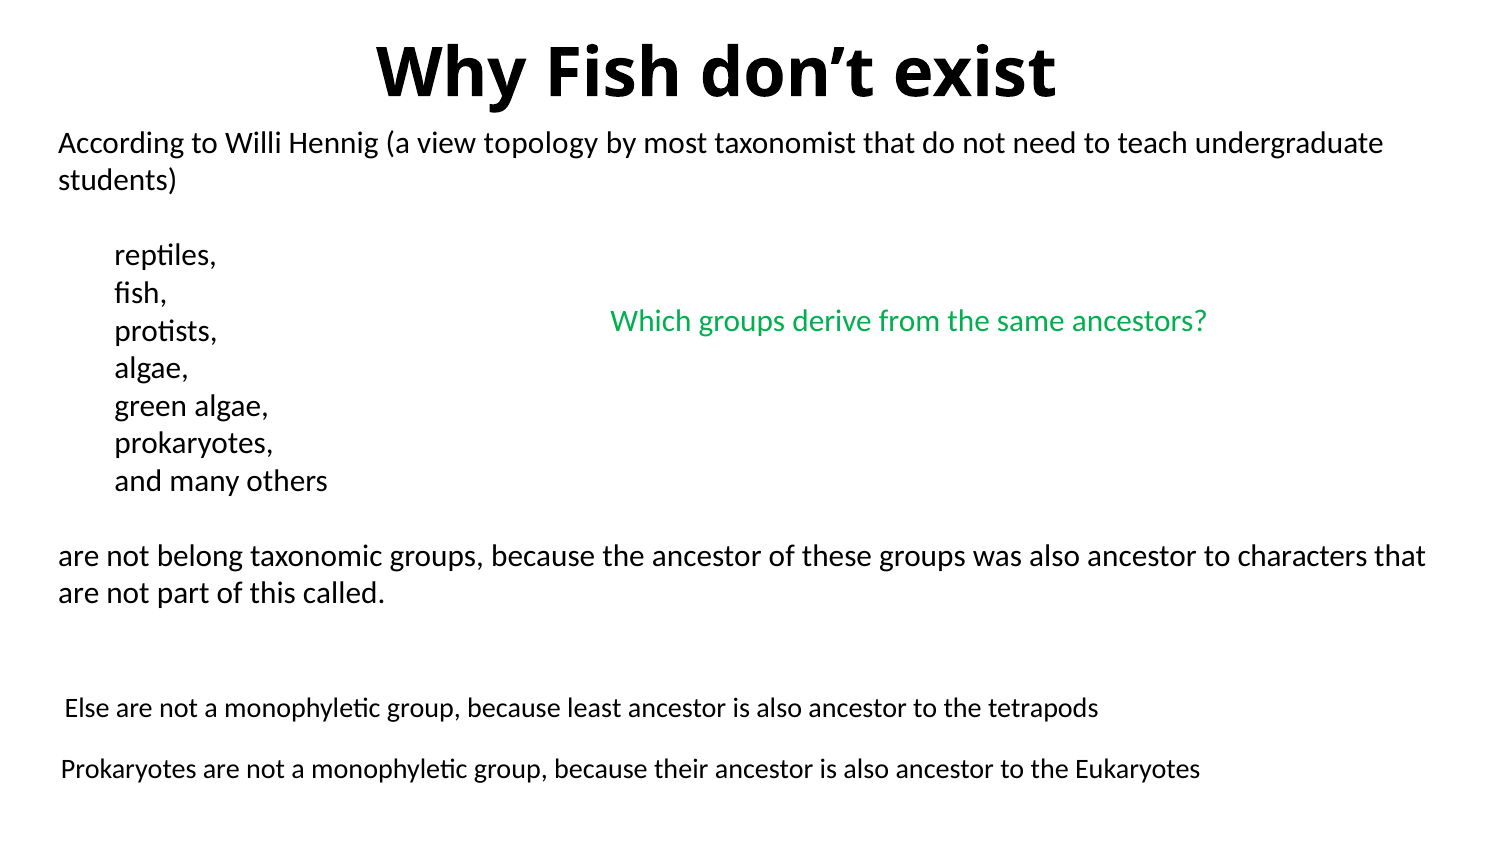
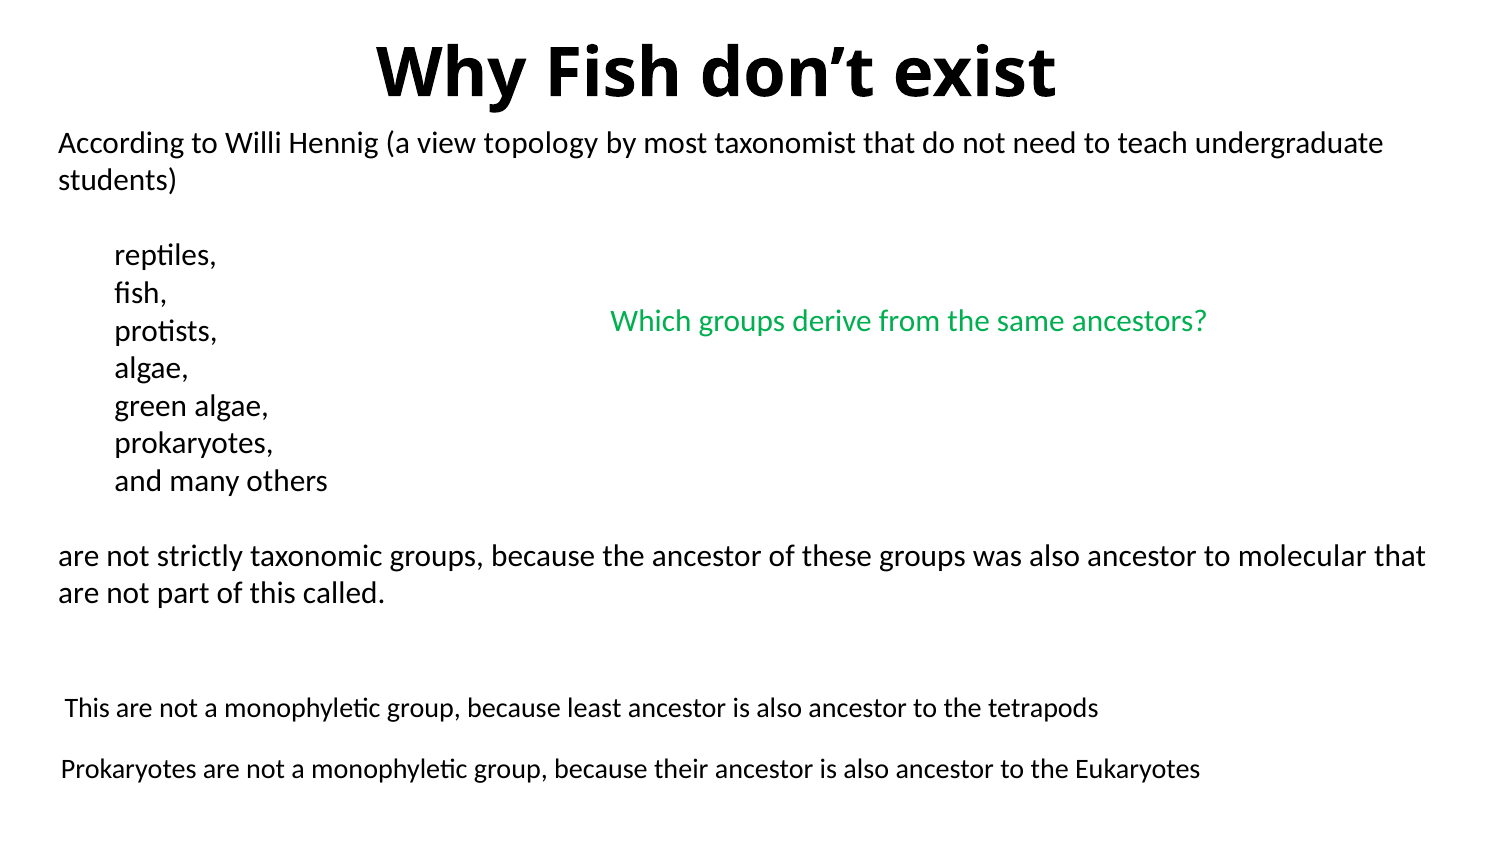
belong: belong -> strictly
characters: characters -> molecular
Else at (87, 708): Else -> This
